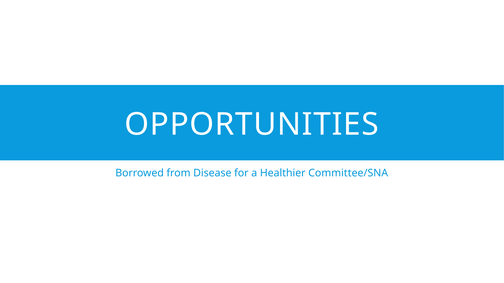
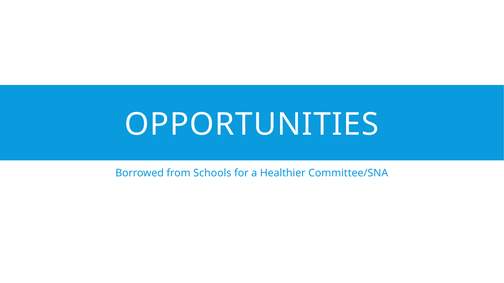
Disease: Disease -> Schools
